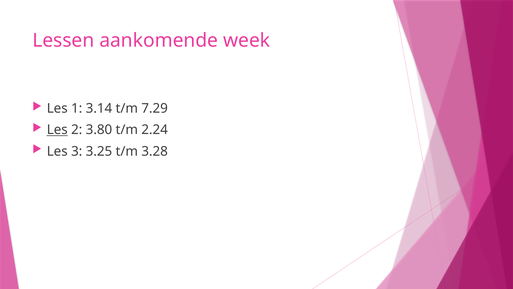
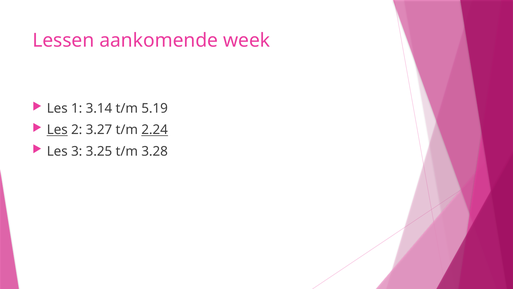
7.29: 7.29 -> 5.19
3.80: 3.80 -> 3.27
2.24 underline: none -> present
